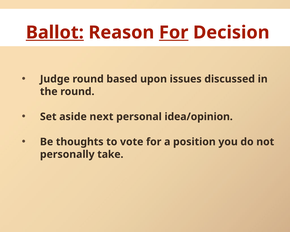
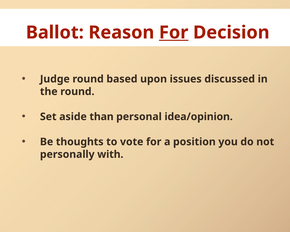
Ballot underline: present -> none
next: next -> than
take: take -> with
